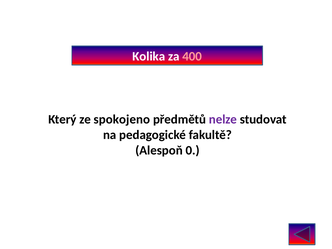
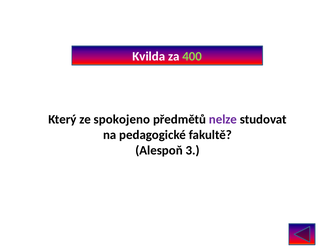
Kolika: Kolika -> Kvilda
400 colour: pink -> light green
0: 0 -> 3
